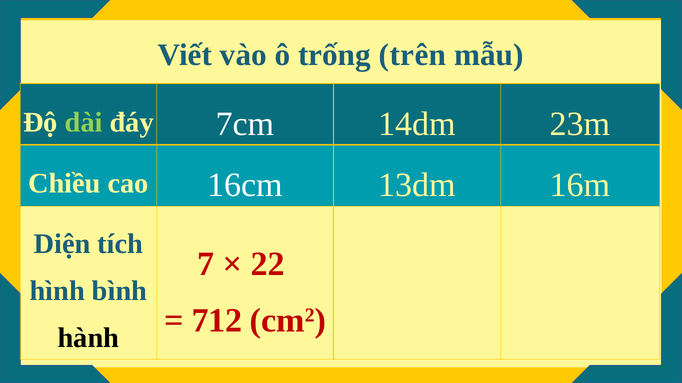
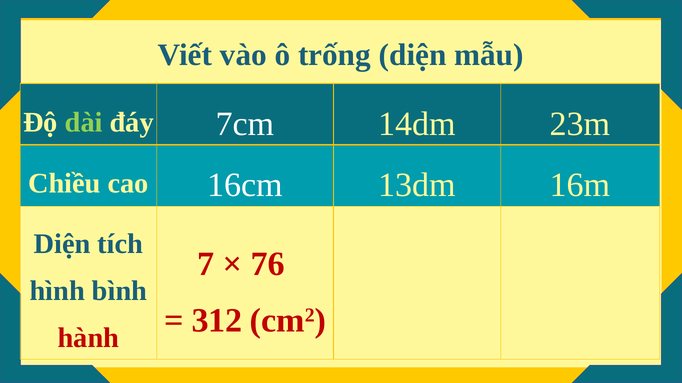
trống trên: trên -> diện
22: 22 -> 76
712: 712 -> 312
hành colour: black -> red
